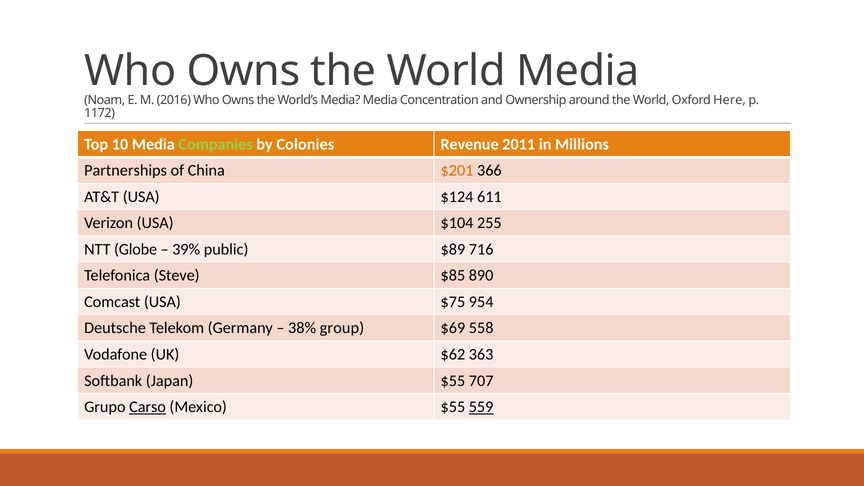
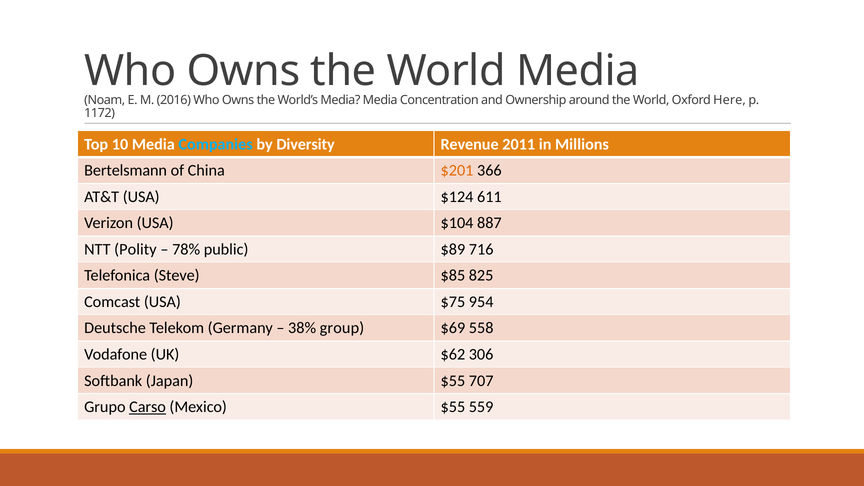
Companies colour: light green -> light blue
Colonies: Colonies -> Diversity
Partnerships: Partnerships -> Bertelsmann
255: 255 -> 887
Globe: Globe -> Polity
39%: 39% -> 78%
890: 890 -> 825
363: 363 -> 306
559 underline: present -> none
